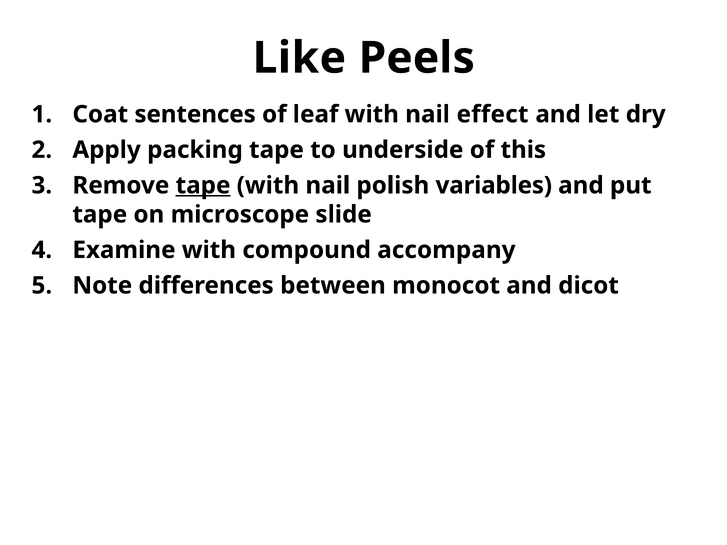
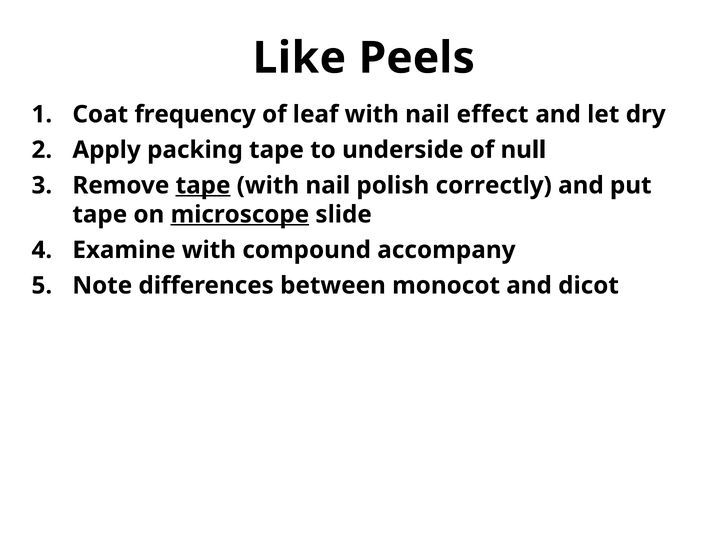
sentences: sentences -> frequency
this: this -> null
variables: variables -> correctly
microscope underline: none -> present
